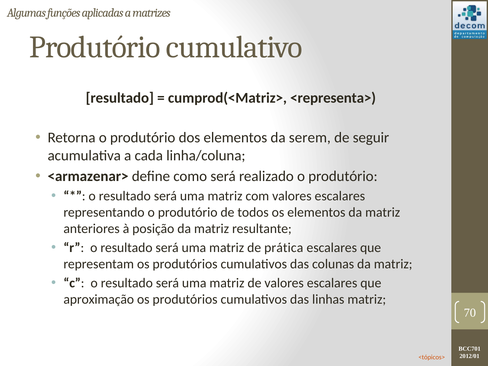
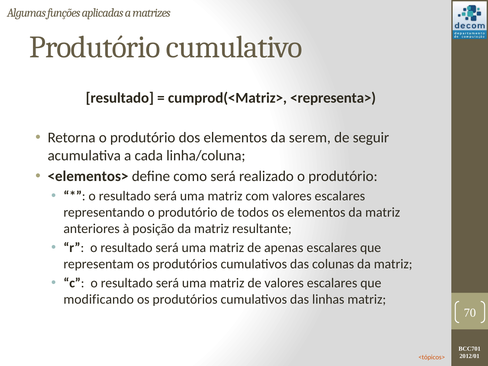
<armazenar>: <armazenar> -> <elementos>
prática: prática -> apenas
aproximação: aproximação -> modificando
